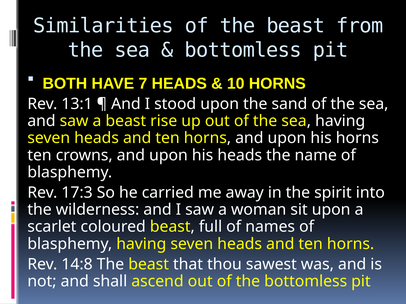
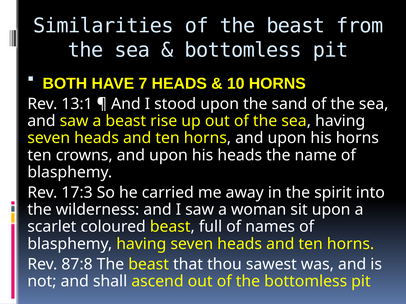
14:8: 14:8 -> 87:8
